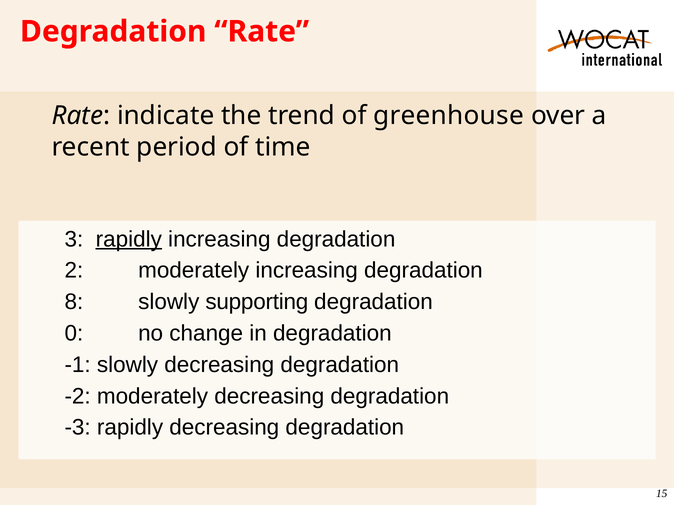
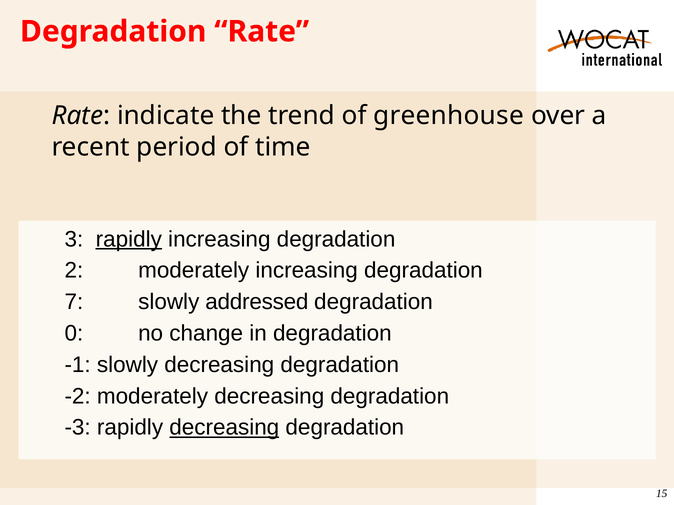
8: 8 -> 7
supporting: supporting -> addressed
decreasing at (224, 428) underline: none -> present
